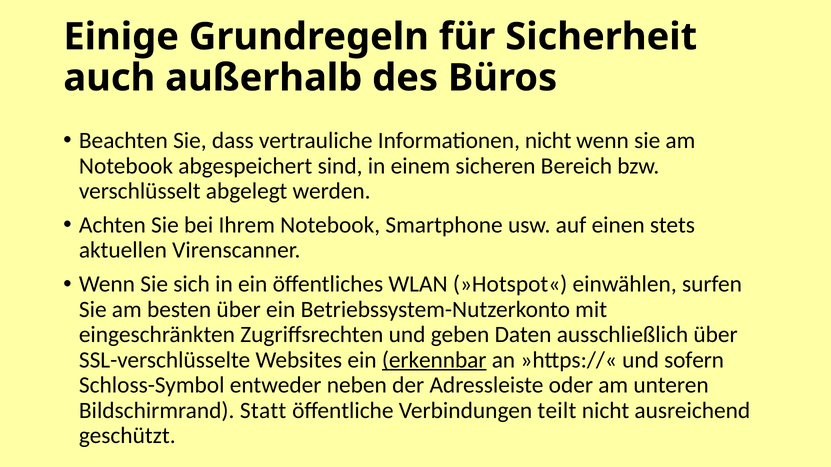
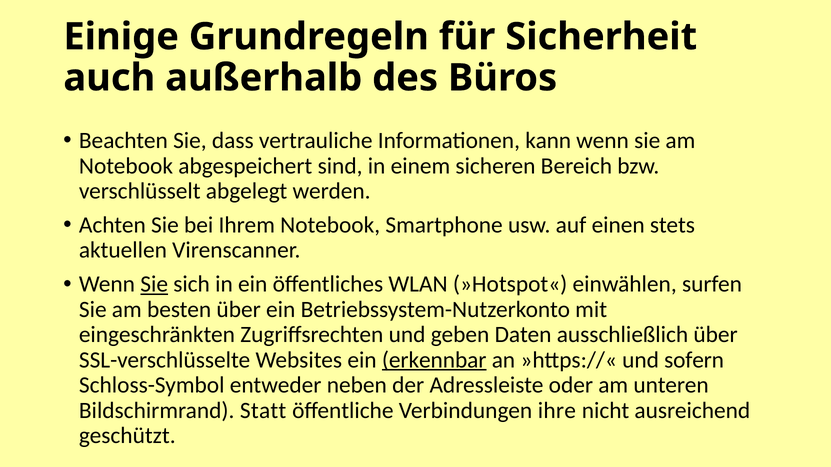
Informationen nicht: nicht -> kann
Sie at (154, 284) underline: none -> present
teilt: teilt -> ihre
